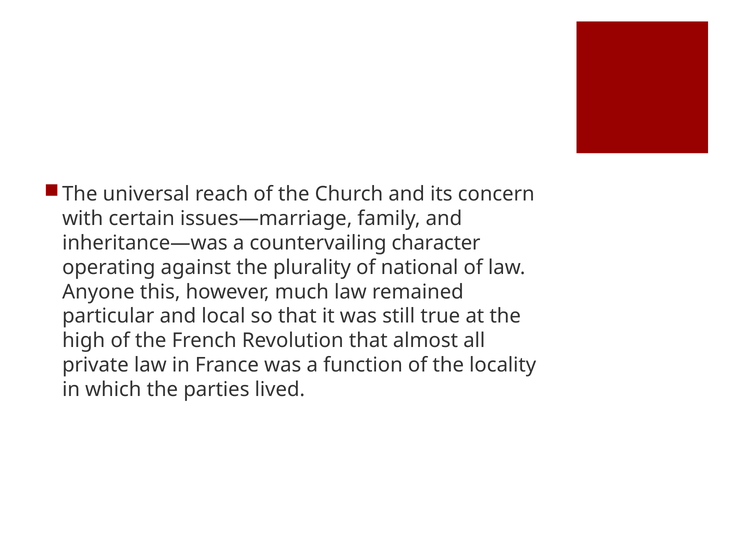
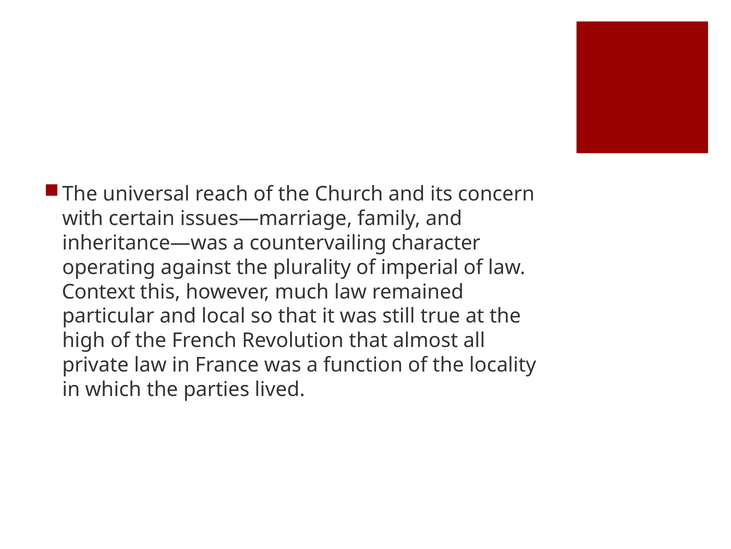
national: national -> imperial
Anyone: Anyone -> Context
